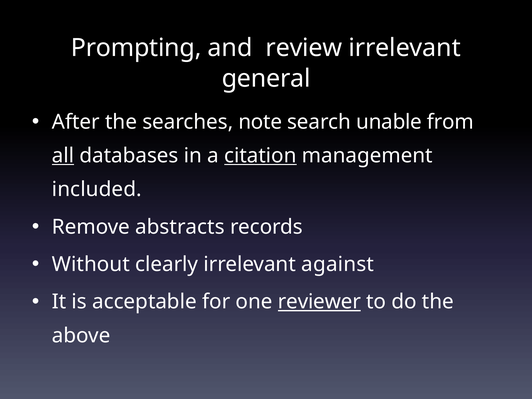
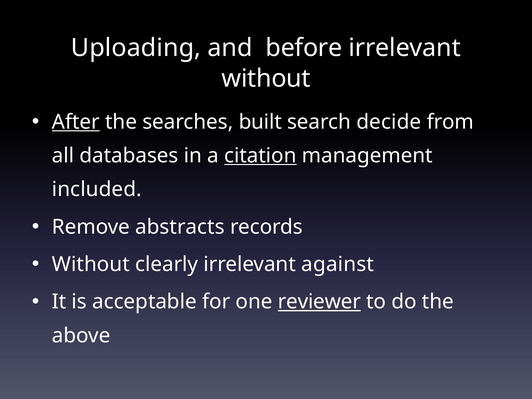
Prompting: Prompting -> Uploading
review: review -> before
general at (266, 79): general -> without
After underline: none -> present
note: note -> built
unable: unable -> decide
all underline: present -> none
